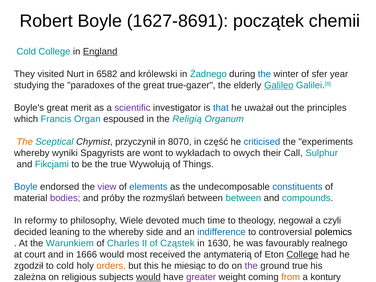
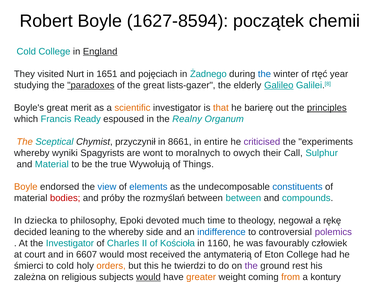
1627-8691: 1627-8691 -> 1627-8594
6582: 6582 -> 1651
królewski: królewski -> pojęciach
sfer: sfer -> rtęć
paradoxes underline: none -> present
true-gazer: true-gazer -> lists-gazer
scientific colour: purple -> orange
that colour: blue -> orange
uważał: uważał -> barierę
principles underline: none -> present
Organ: Organ -> Ready
Religią: Religią -> Realny
8070: 8070 -> 8661
część: część -> entire
criticised colour: blue -> purple
wykładach: wykładach -> moralnych
and Fikcjami: Fikcjami -> Material
Boyle at (26, 187) colour: blue -> orange
view colour: purple -> blue
bodies colour: purple -> red
reformy: reformy -> dziecka
Wiele: Wiele -> Epoki
czyli: czyli -> rękę
polemics colour: black -> purple
the Warunkiem: Warunkiem -> Investigator
Cząstek: Cząstek -> Kościoła
1630: 1630 -> 1160
realnego: realnego -> człowiek
1666: 1666 -> 6607
College at (302, 254) underline: present -> none
zgodził: zgodził -> śmierci
miesiąc: miesiąc -> twierdzi
ground true: true -> rest
greater colour: purple -> orange
